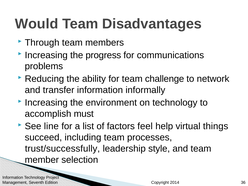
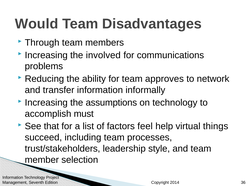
progress: progress -> involved
challenge: challenge -> approves
environment: environment -> assumptions
line: line -> that
trust/successfully: trust/successfully -> trust/stakeholders
